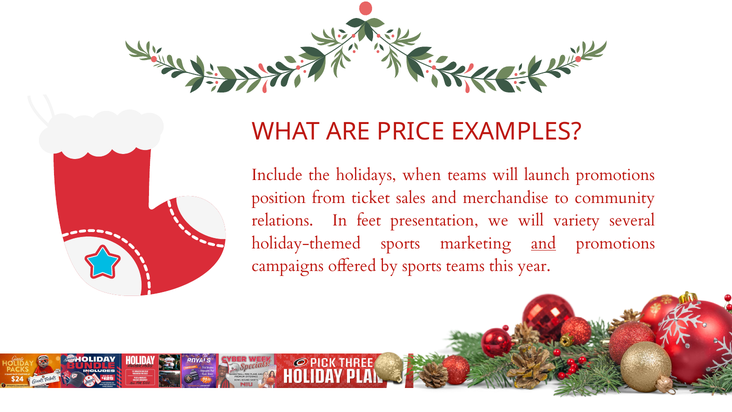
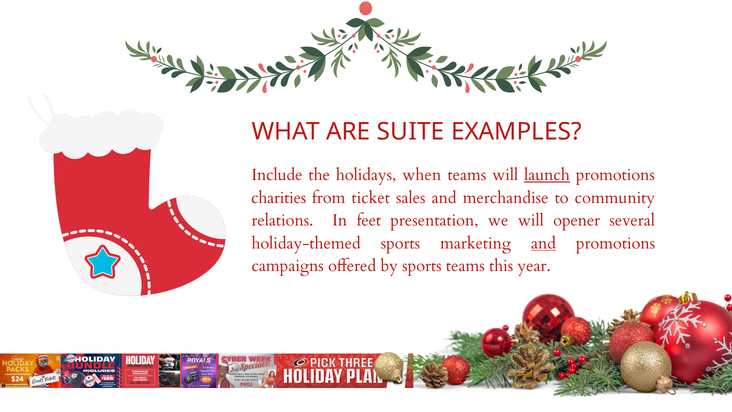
PRICE: PRICE -> SUITE
launch underline: none -> present
position: position -> charities
variety: variety -> opener
